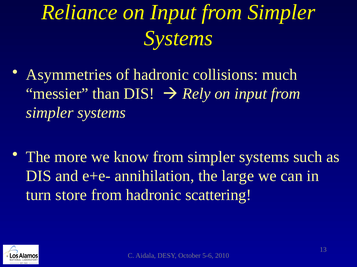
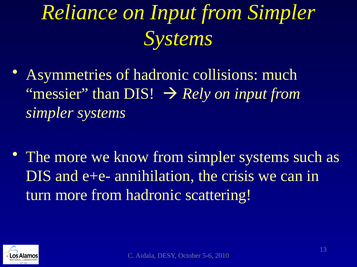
large: large -> crisis
turn store: store -> more
